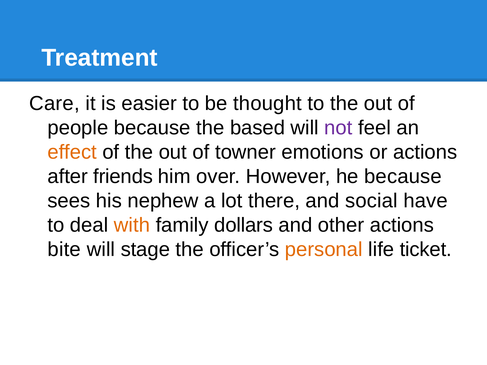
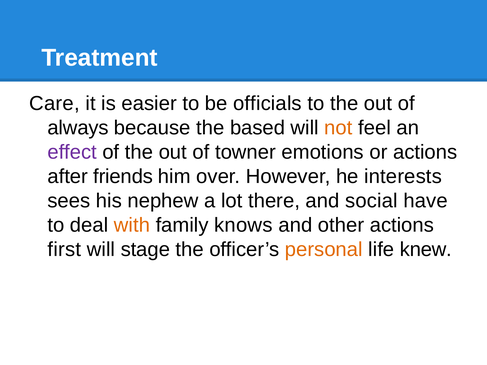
thought: thought -> officials
people: people -> always
not colour: purple -> orange
effect colour: orange -> purple
he because: because -> interests
dollars: dollars -> knows
bite: bite -> first
ticket: ticket -> knew
